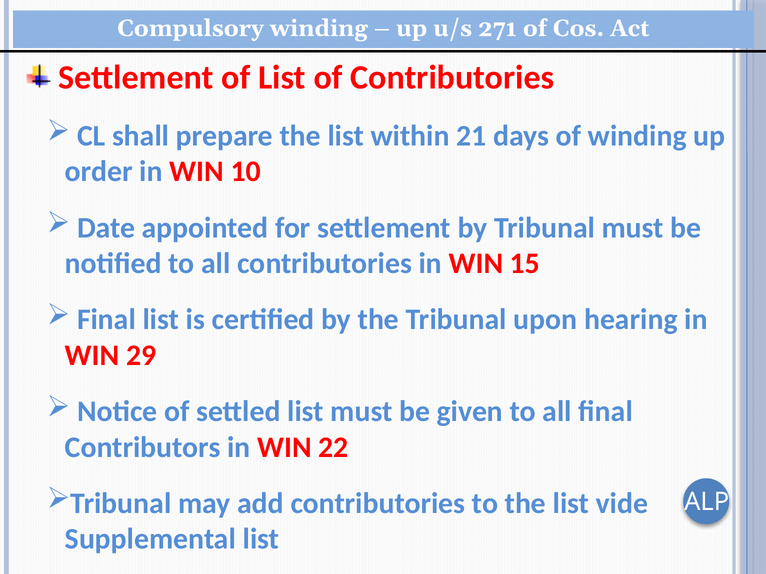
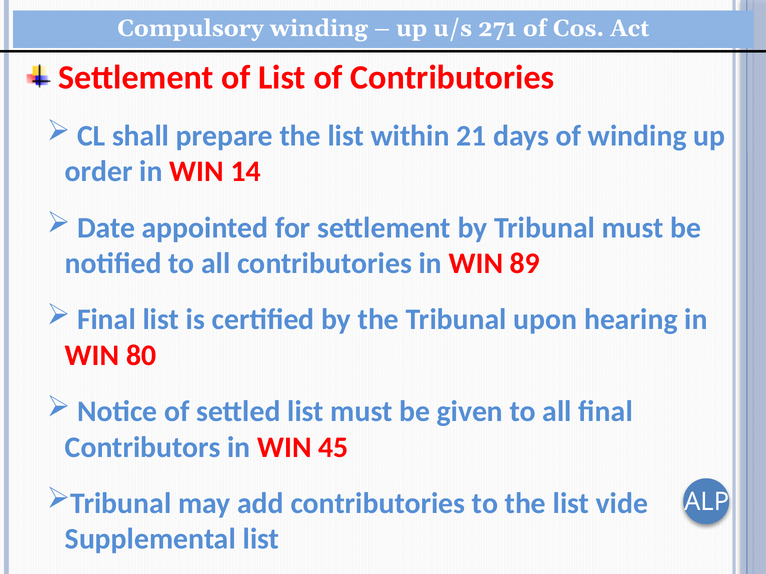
10: 10 -> 14
15: 15 -> 89
29: 29 -> 80
22: 22 -> 45
